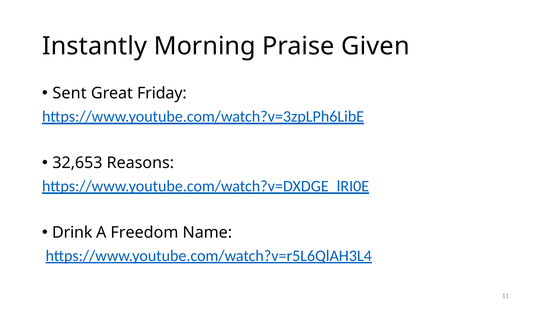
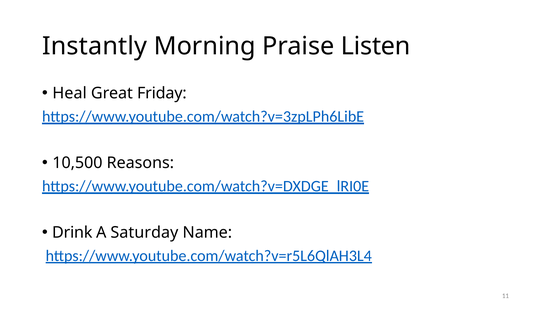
Given: Given -> Listen
Sent: Sent -> Heal
32,653: 32,653 -> 10,500
Freedom: Freedom -> Saturday
